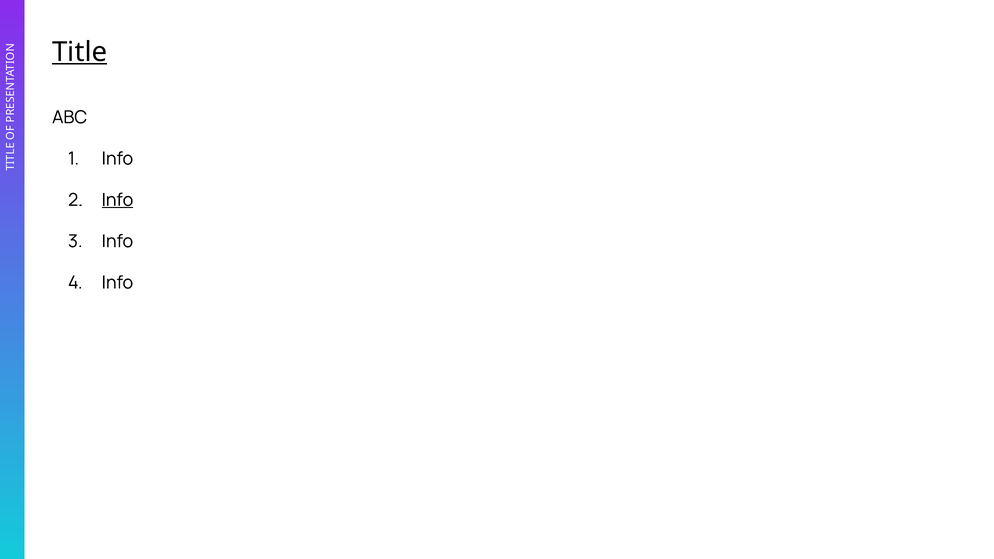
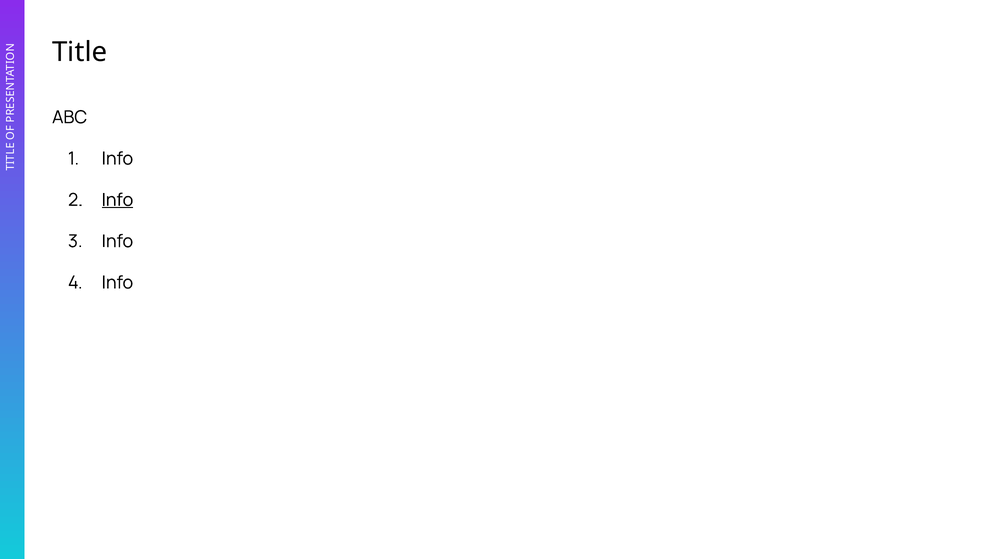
Title underline: present -> none
